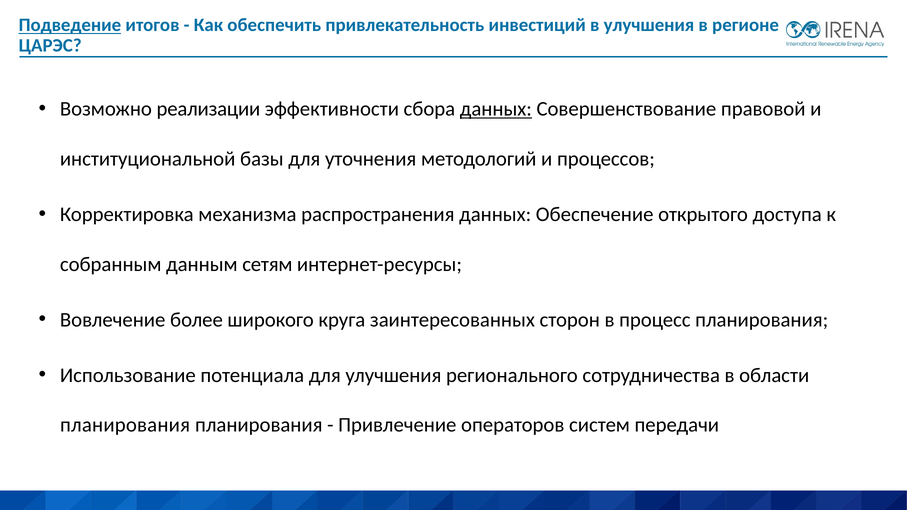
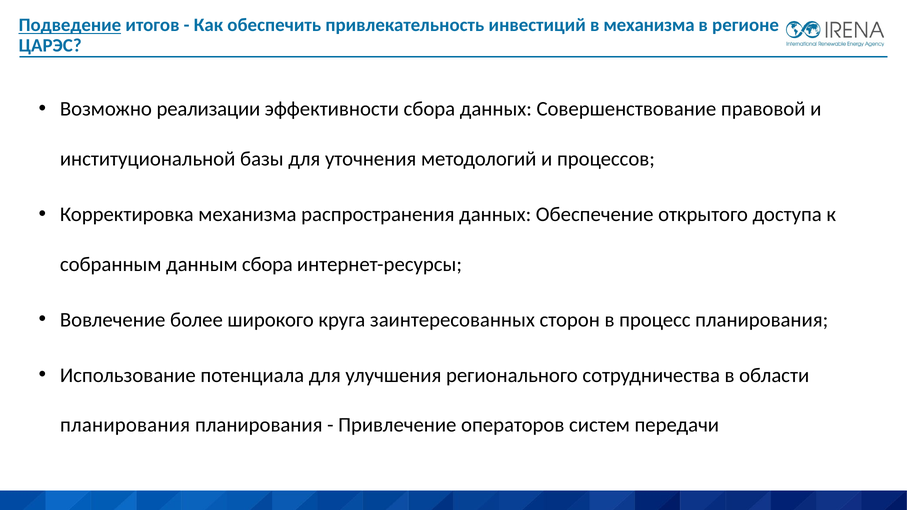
в улучшения: улучшения -> механизма
данных at (496, 109) underline: present -> none
данным сетям: сетям -> сбора
